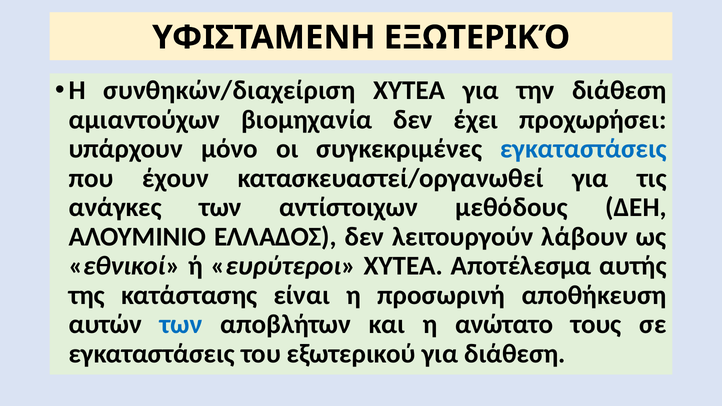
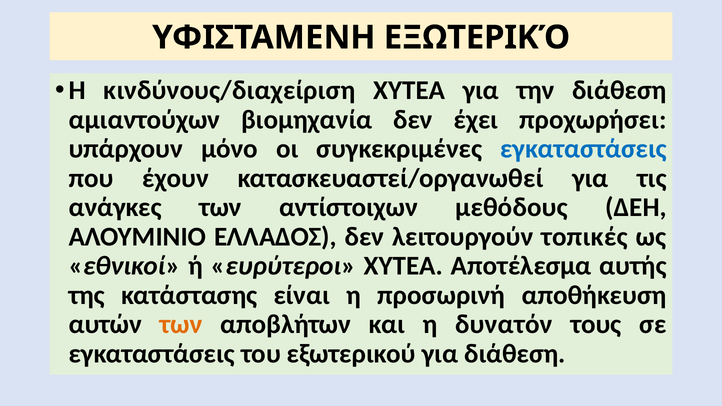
συνθηκών/διαχείριση: συνθηκών/διαχείριση -> κινδύνους/διαχείριση
λάβουν: λάβουν -> τοπικές
των at (181, 325) colour: blue -> orange
ανώτατο: ανώτατο -> δυνατόν
